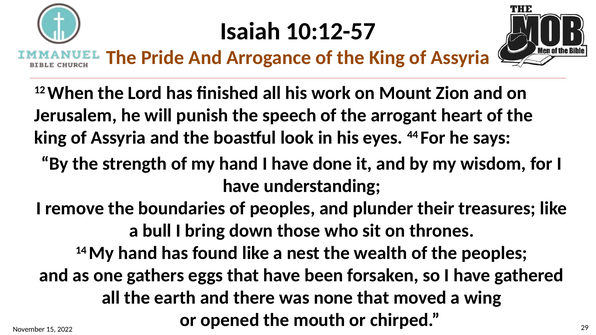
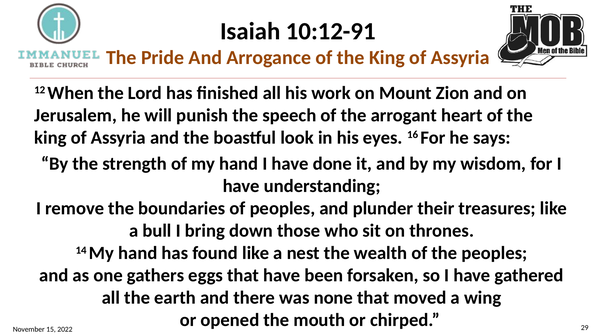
10:12-57: 10:12-57 -> 10:12-91
44: 44 -> 16
